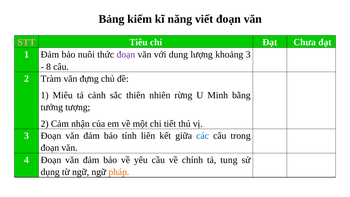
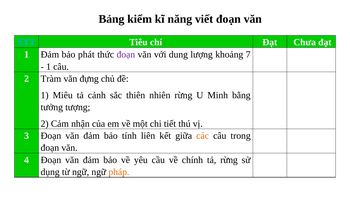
STT colour: pink -> light blue
nuôi: nuôi -> phát
khoảng 3: 3 -> 7
8 at (49, 67): 8 -> 1
các colour: blue -> orange
tả tung: tung -> rừng
